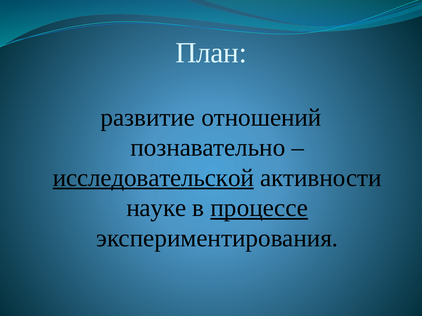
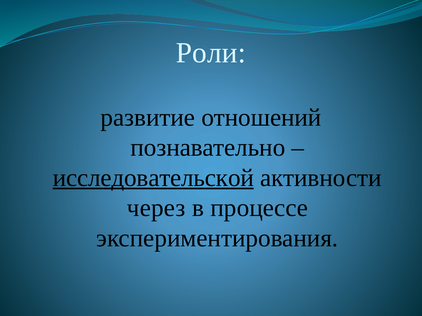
План: План -> Роли
науке: науке -> через
процессе underline: present -> none
